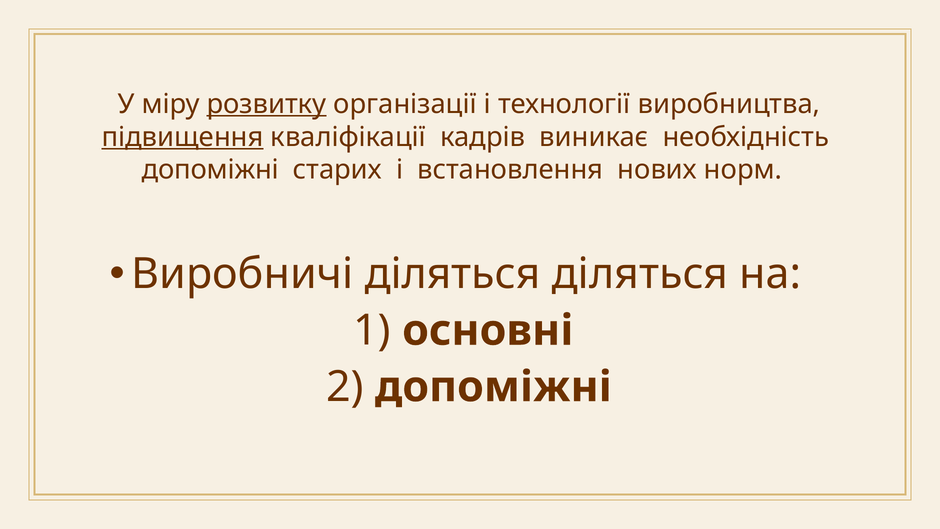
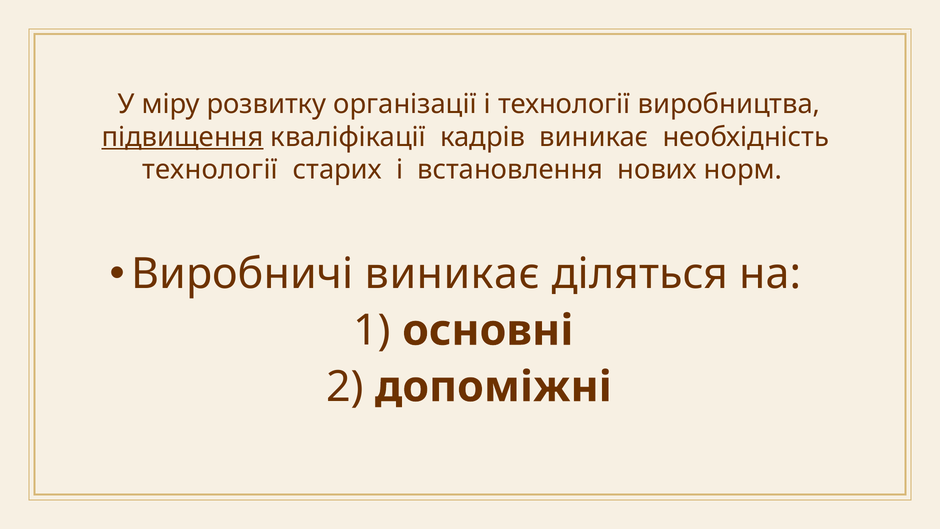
розвитку underline: present -> none
допоміжні at (210, 170): допоміжні -> технології
Виробничі діляться: діляться -> виникає
